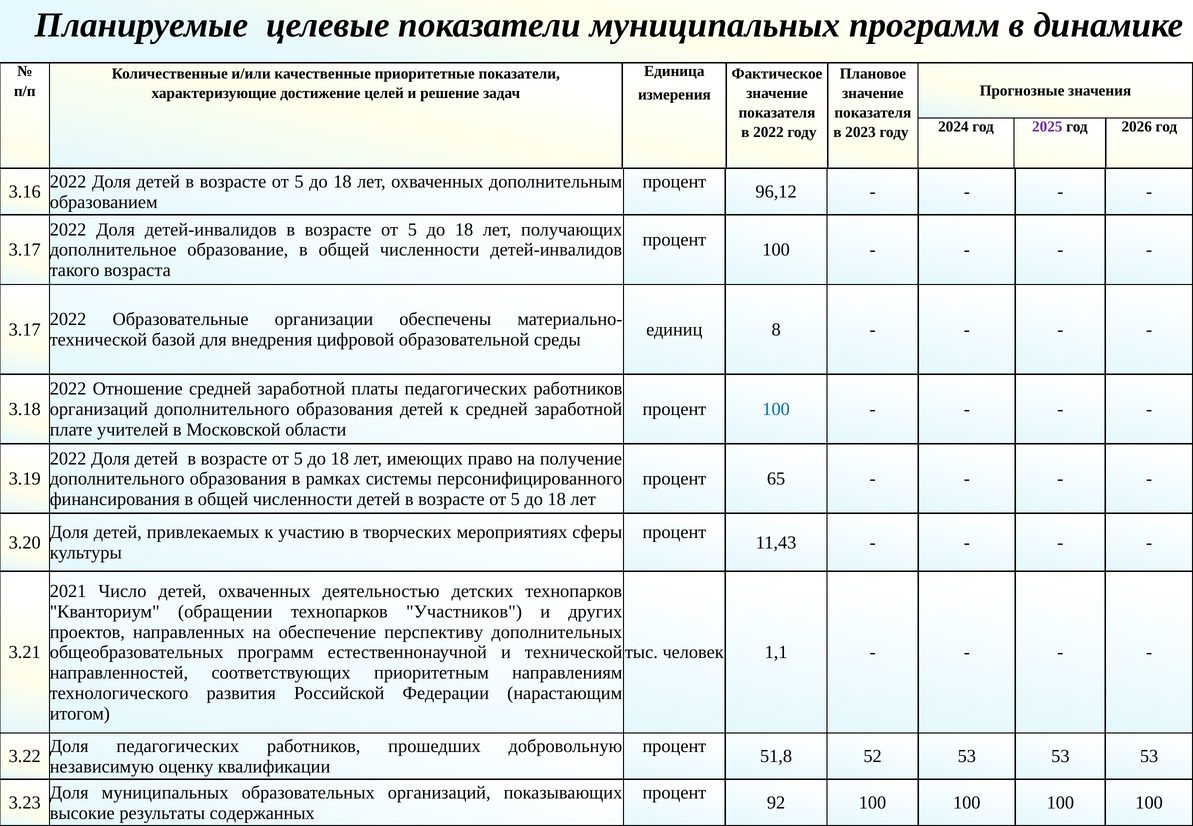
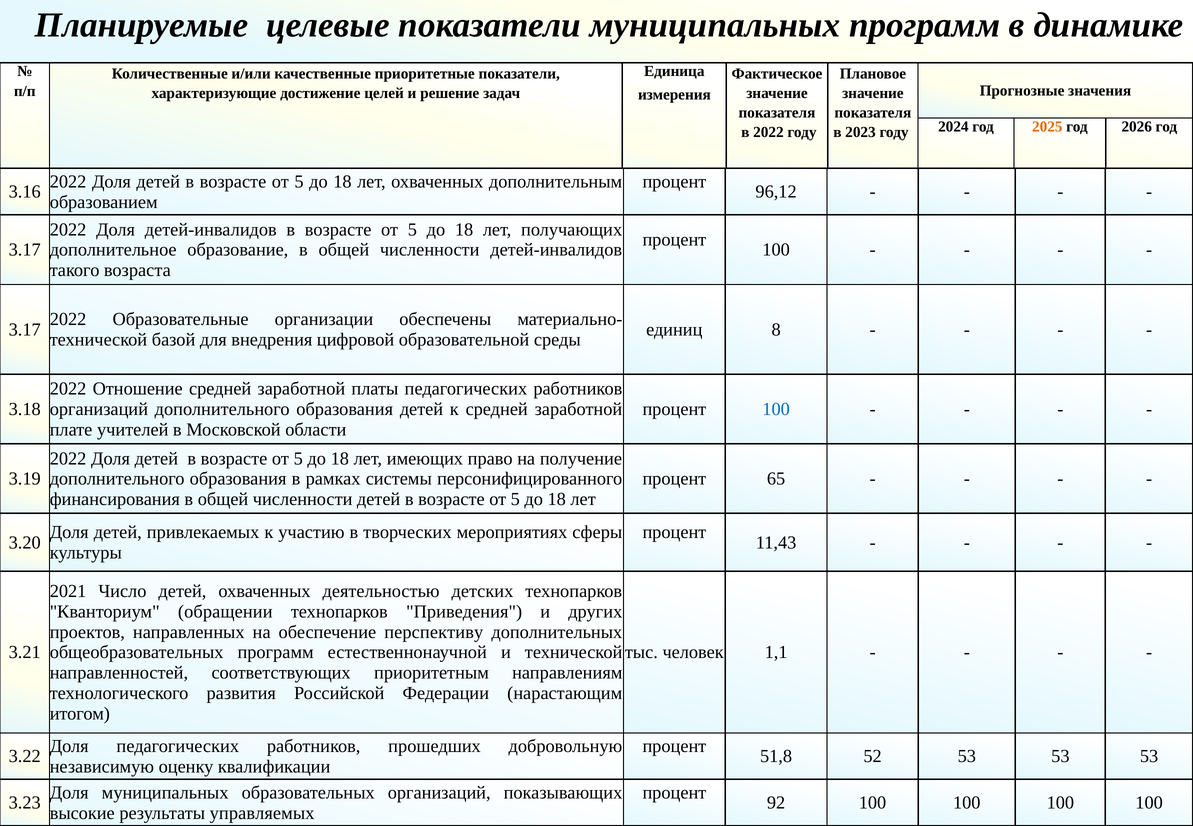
2025 colour: purple -> orange
Участников: Участников -> Приведения
содержанных: содержанных -> управляемых
